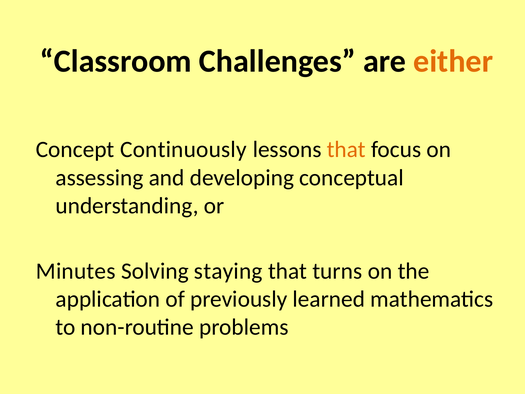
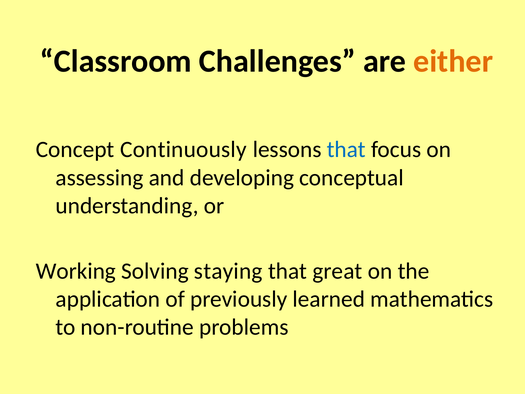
that at (346, 150) colour: orange -> blue
Minutes: Minutes -> Working
turns: turns -> great
